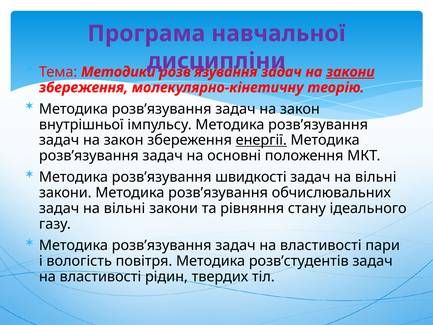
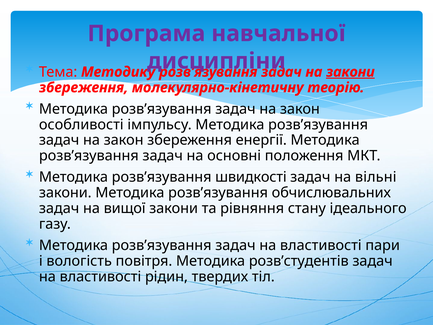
Методики: Методики -> Методику
внутрішньої: внутрішньої -> особливості
енергії underline: present -> none
вільні at (125, 208): вільні -> вищої
